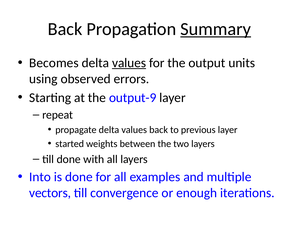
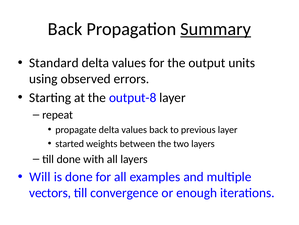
Becomes: Becomes -> Standard
values at (129, 63) underline: present -> none
output-9: output-9 -> output-8
Into: Into -> Will
